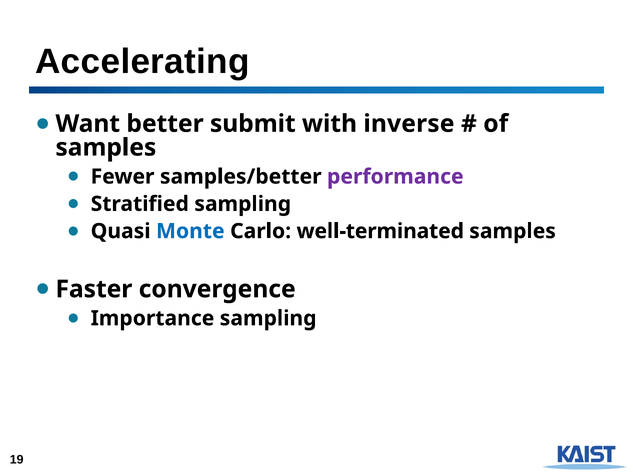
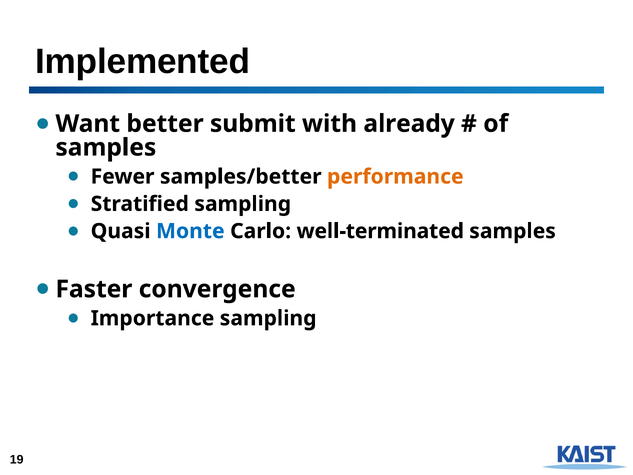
Accelerating: Accelerating -> Implemented
inverse: inverse -> already
performance colour: purple -> orange
